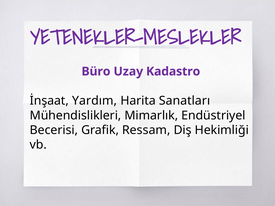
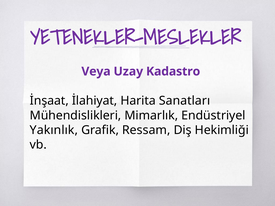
Büro: Büro -> Veya
Yardım: Yardım -> İlahiyat
Becerisi: Becerisi -> Yakınlık
